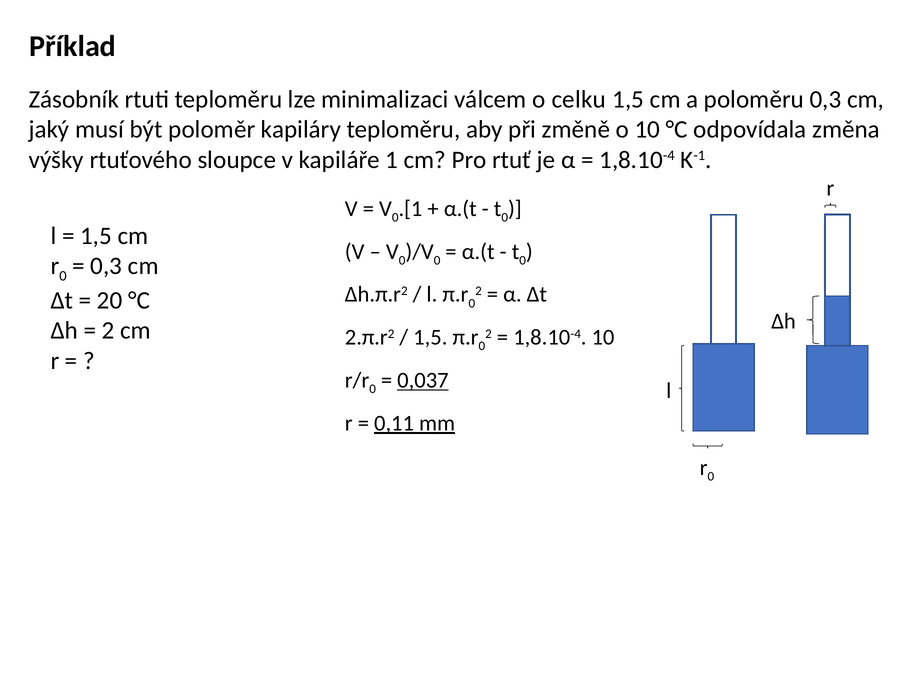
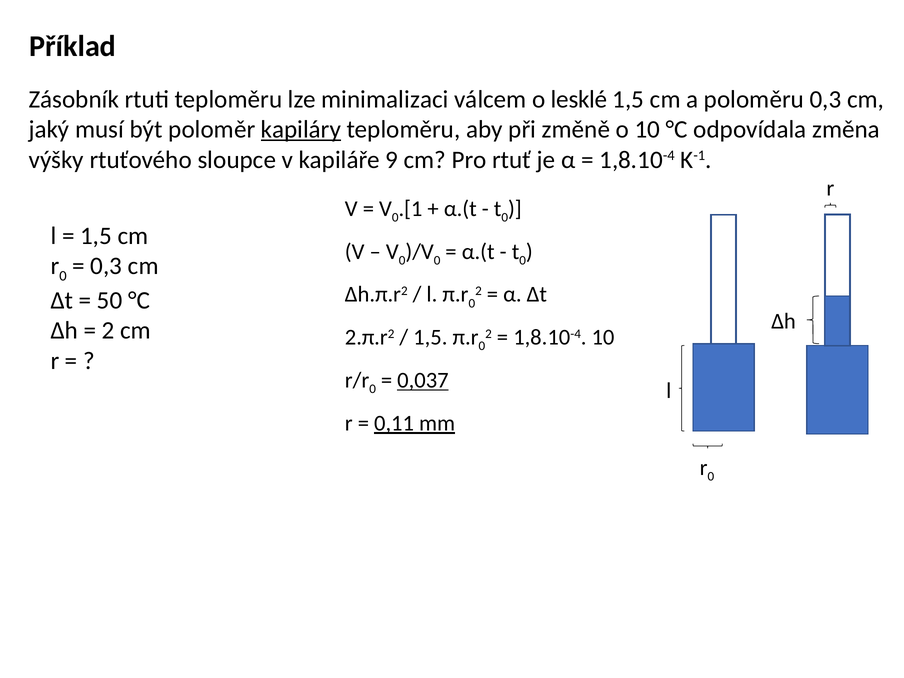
celku: celku -> lesklé
kapiláry underline: none -> present
1: 1 -> 9
20: 20 -> 50
